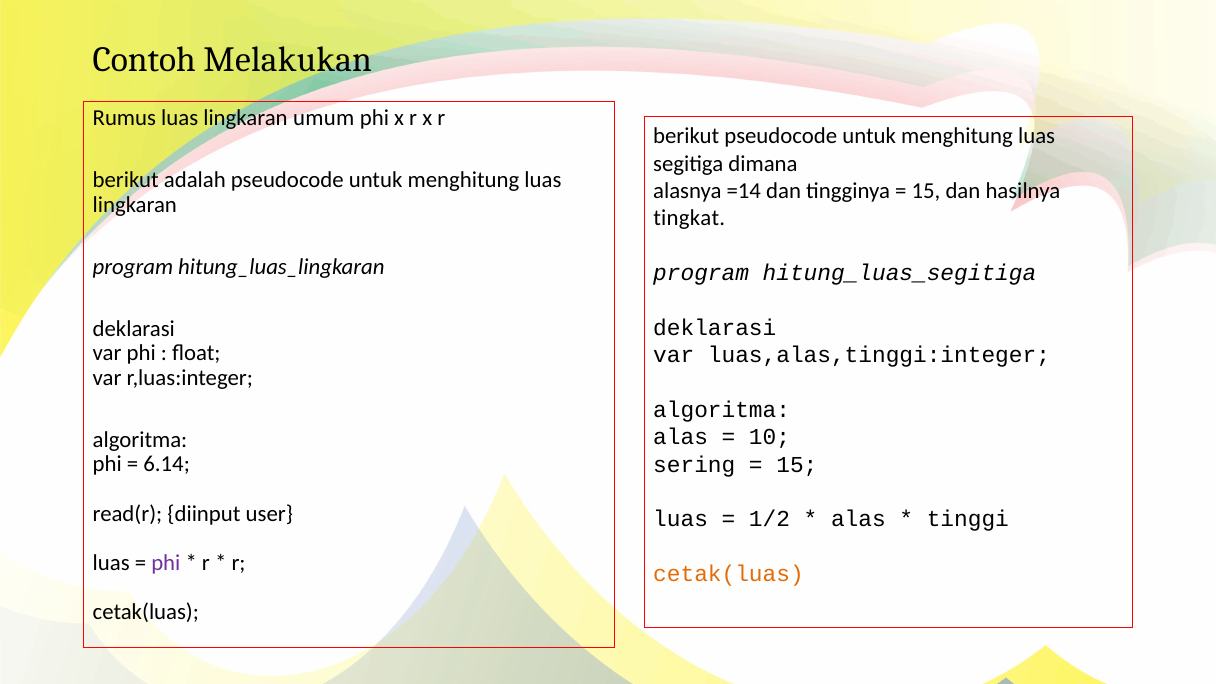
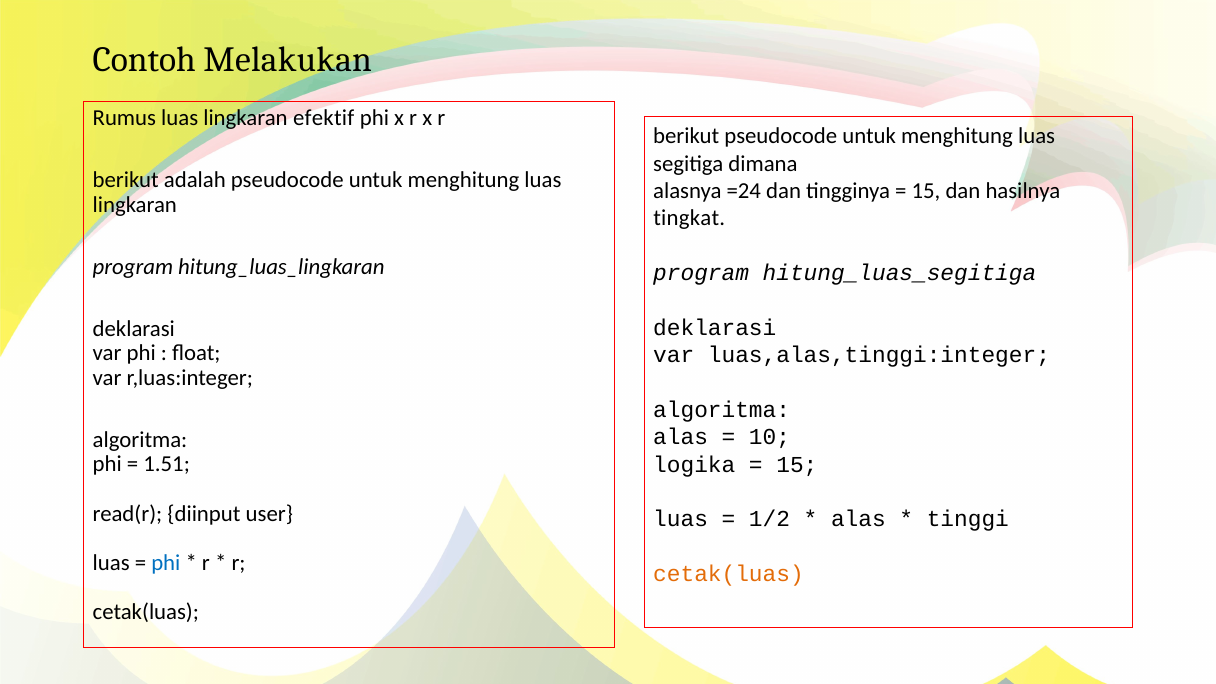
umum: umum -> efektif
=14: =14 -> =24
6.14: 6.14 -> 1.51
sering: sering -> logika
phi at (166, 563) colour: purple -> blue
